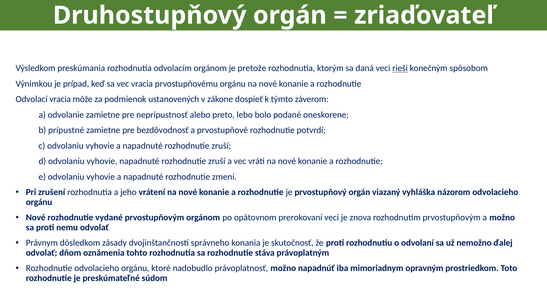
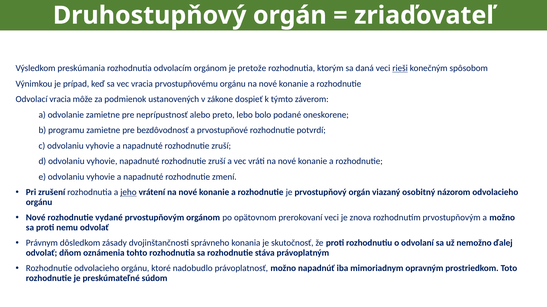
prípustné: prípustné -> programu
jeho underline: none -> present
vyhláška: vyhláška -> osobitný
